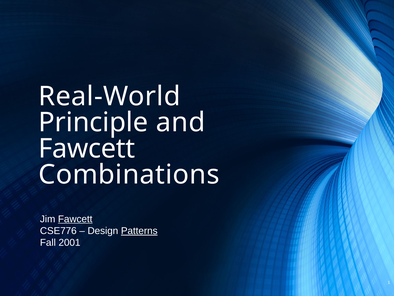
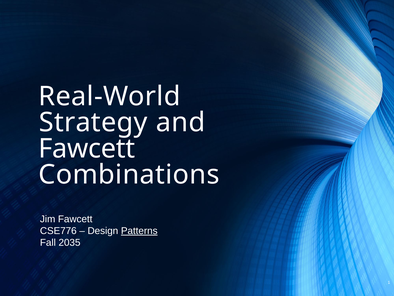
Principle: Principle -> Strategy
Fawcett at (75, 219) underline: present -> none
2001: 2001 -> 2035
